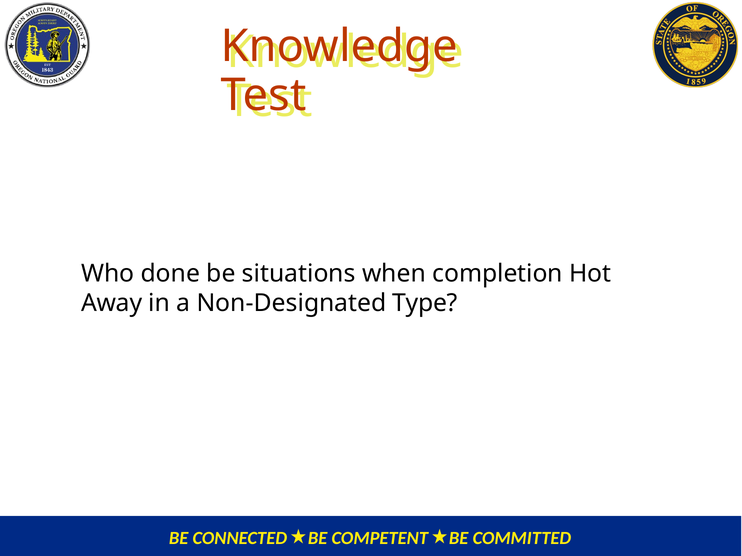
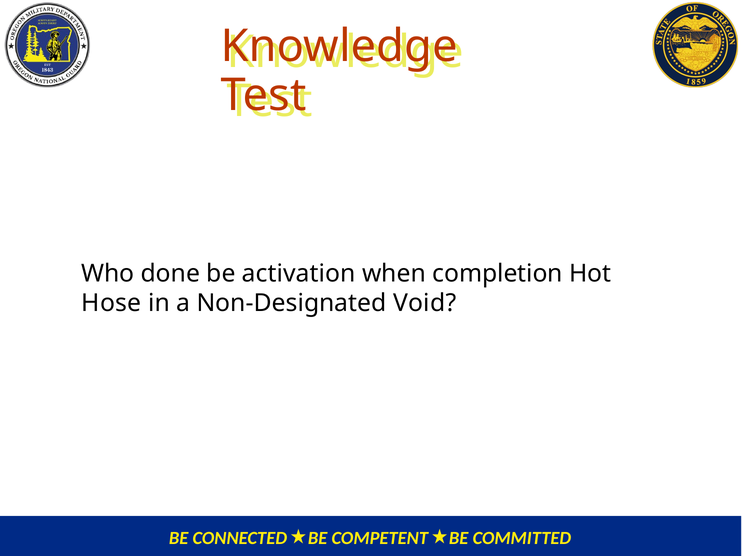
situations: situations -> activation
Away: Away -> Hose
Type: Type -> Void
